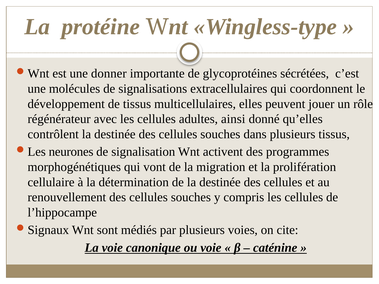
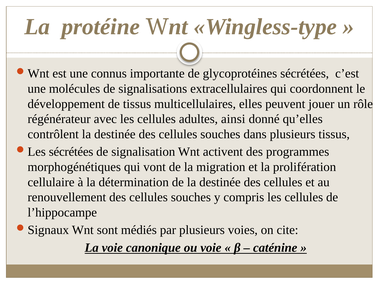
donner: donner -> connus
neurones at (71, 152): neurones -> sécrétées
